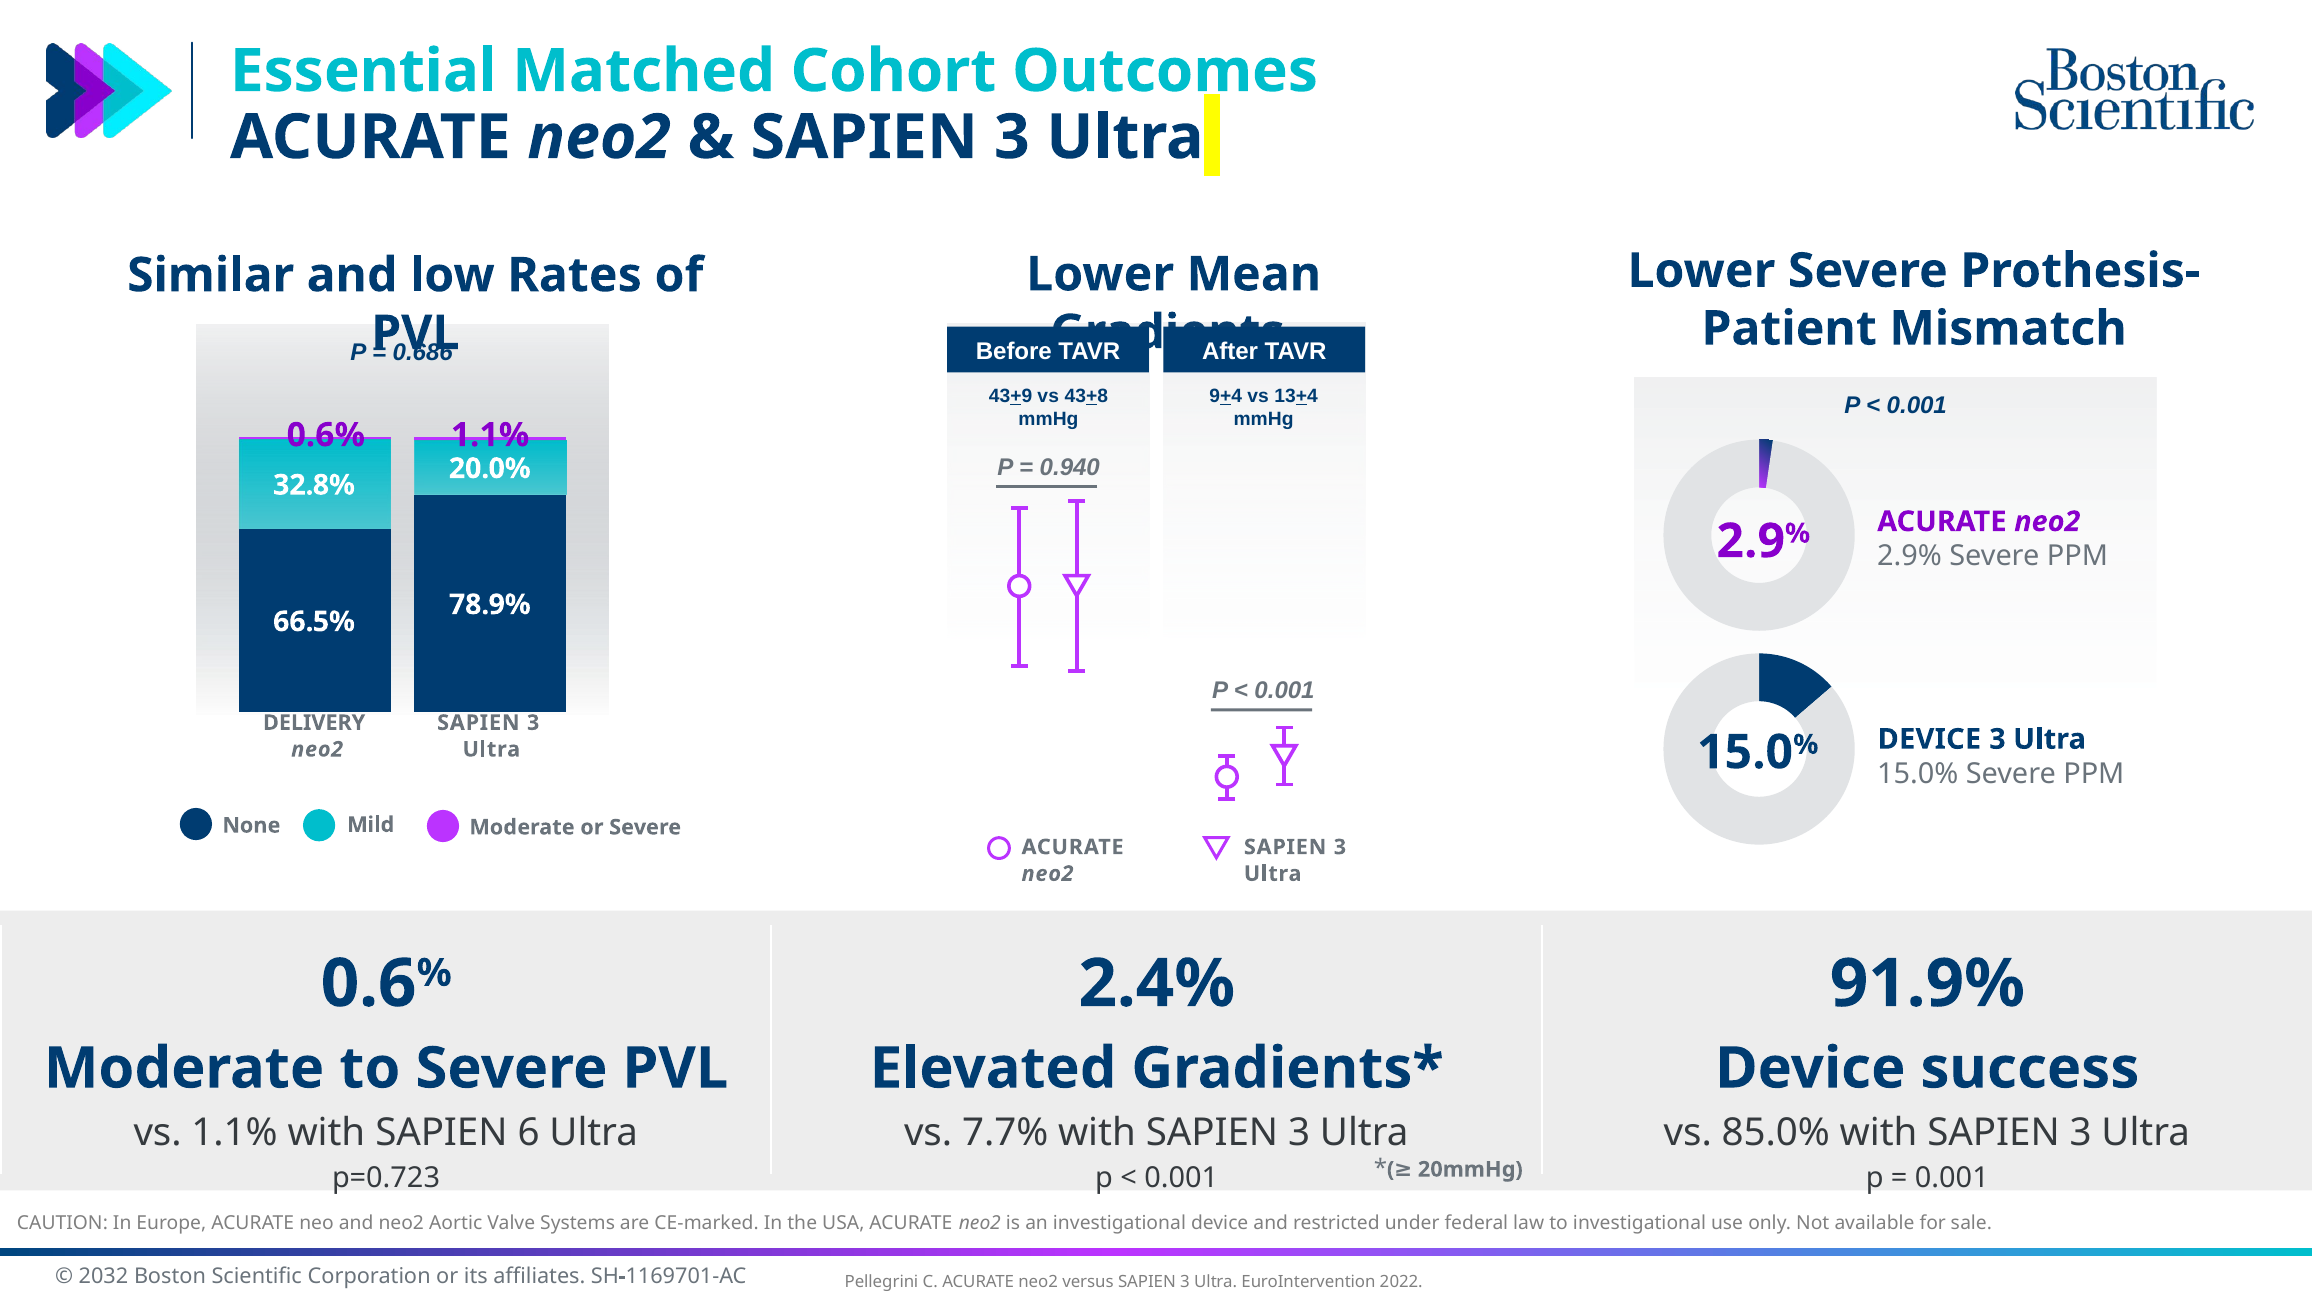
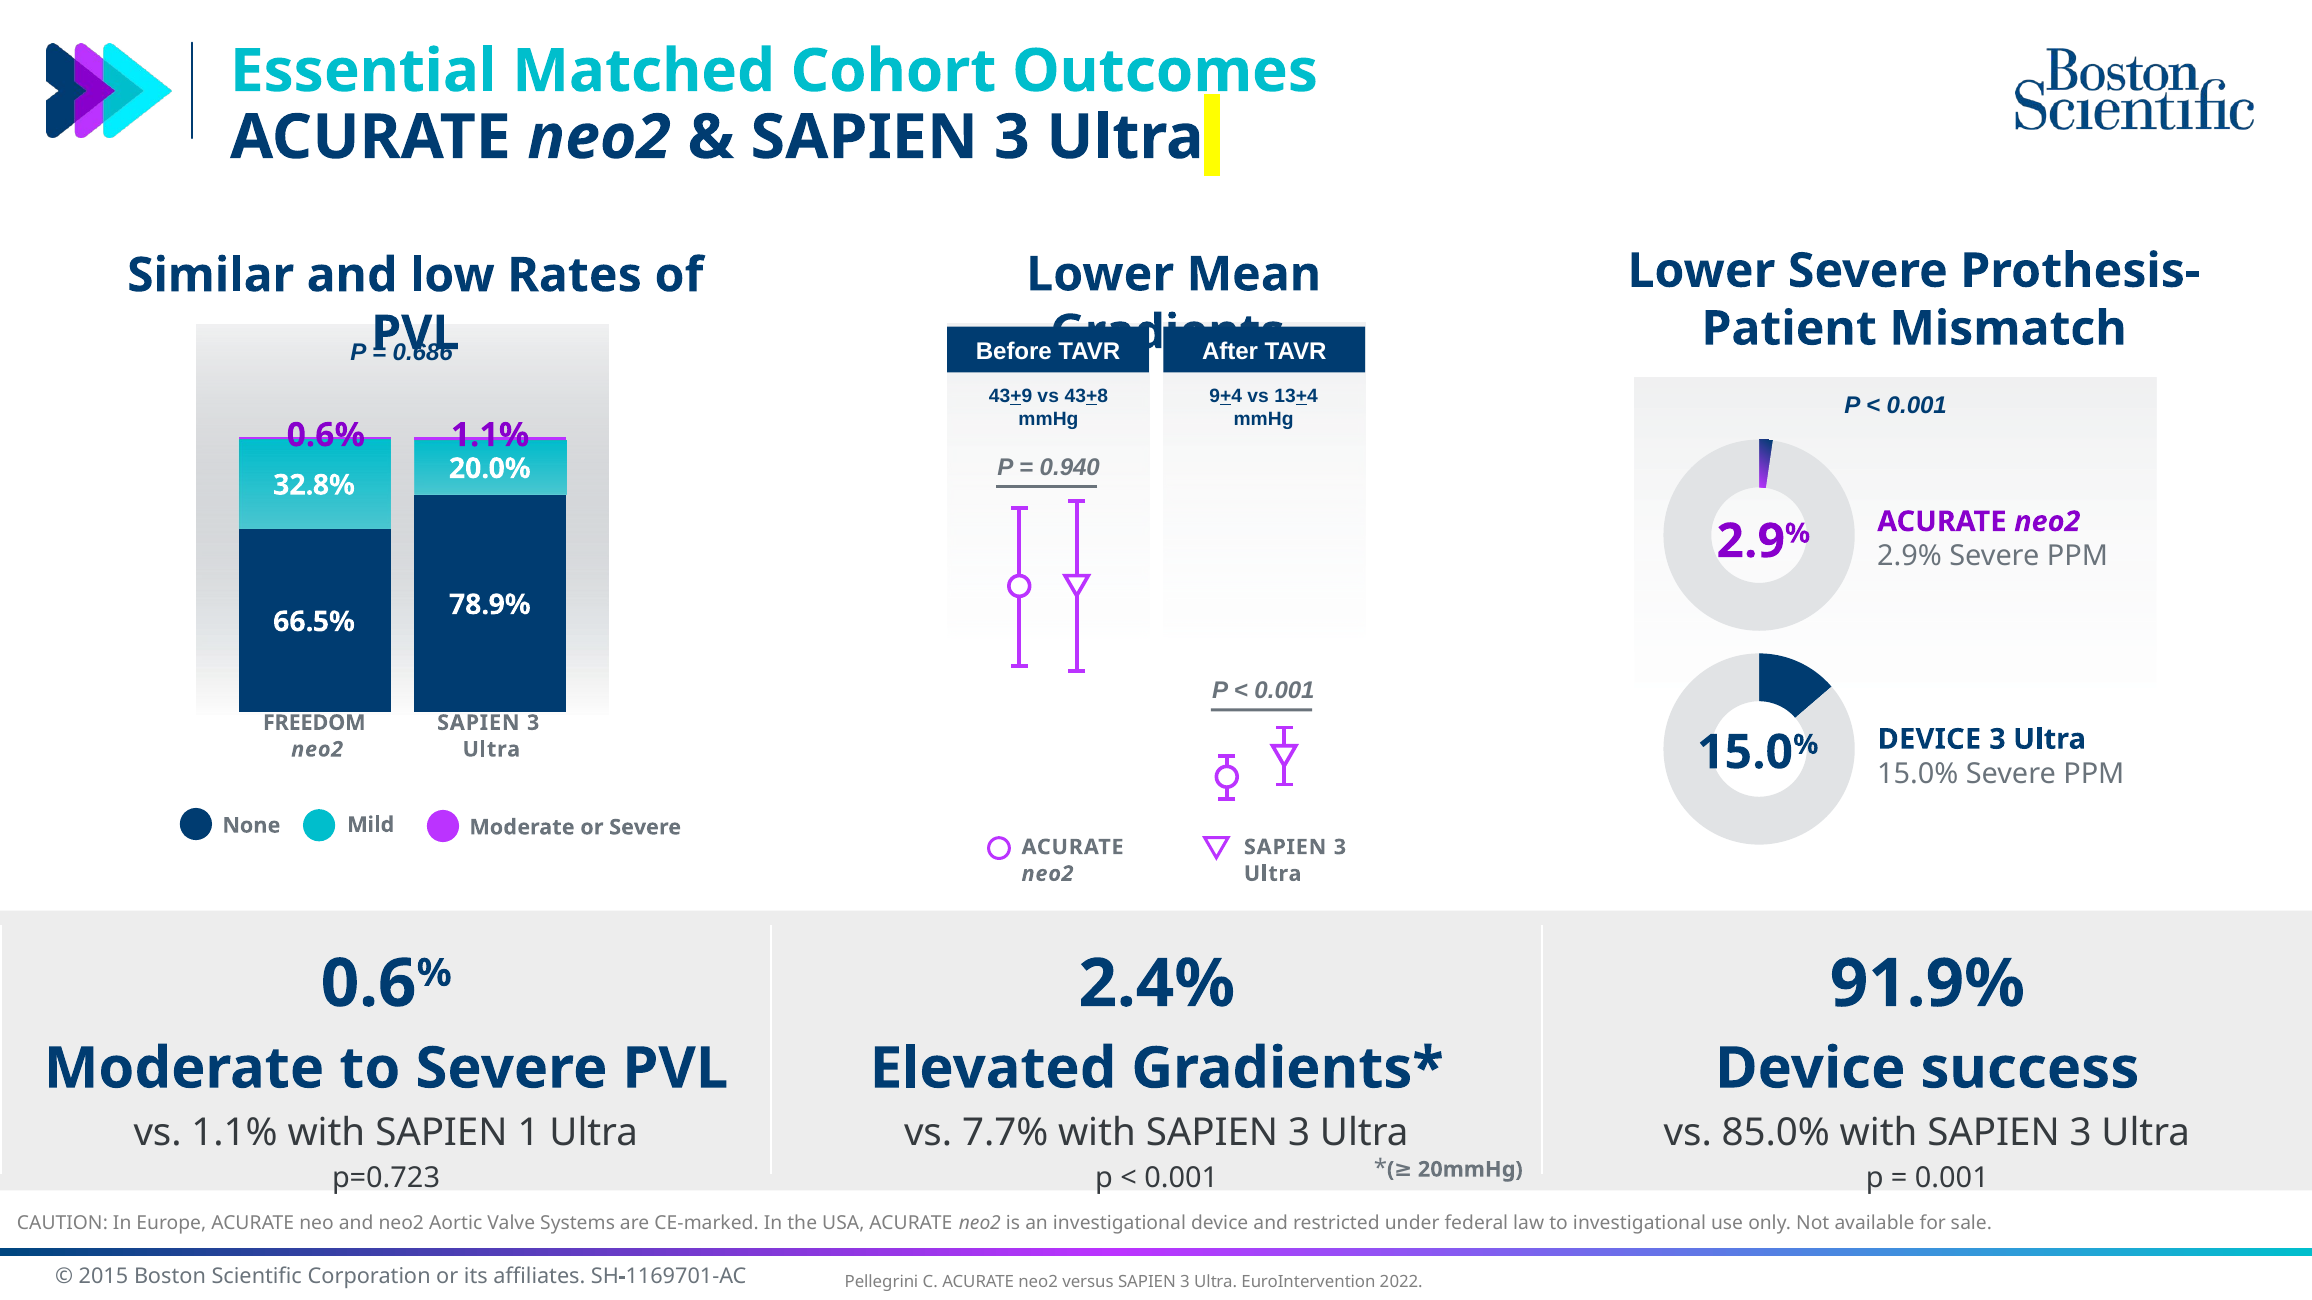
DELIVERY: DELIVERY -> FREEDOM
6: 6 -> 1
2032: 2032 -> 2015
